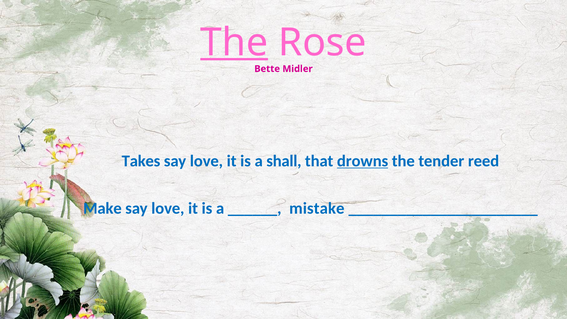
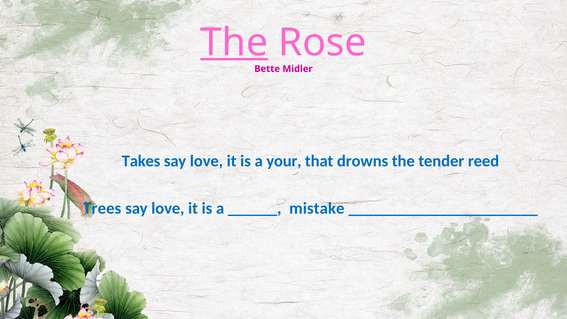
shall: shall -> your
drowns underline: present -> none
Make: Make -> Trees
